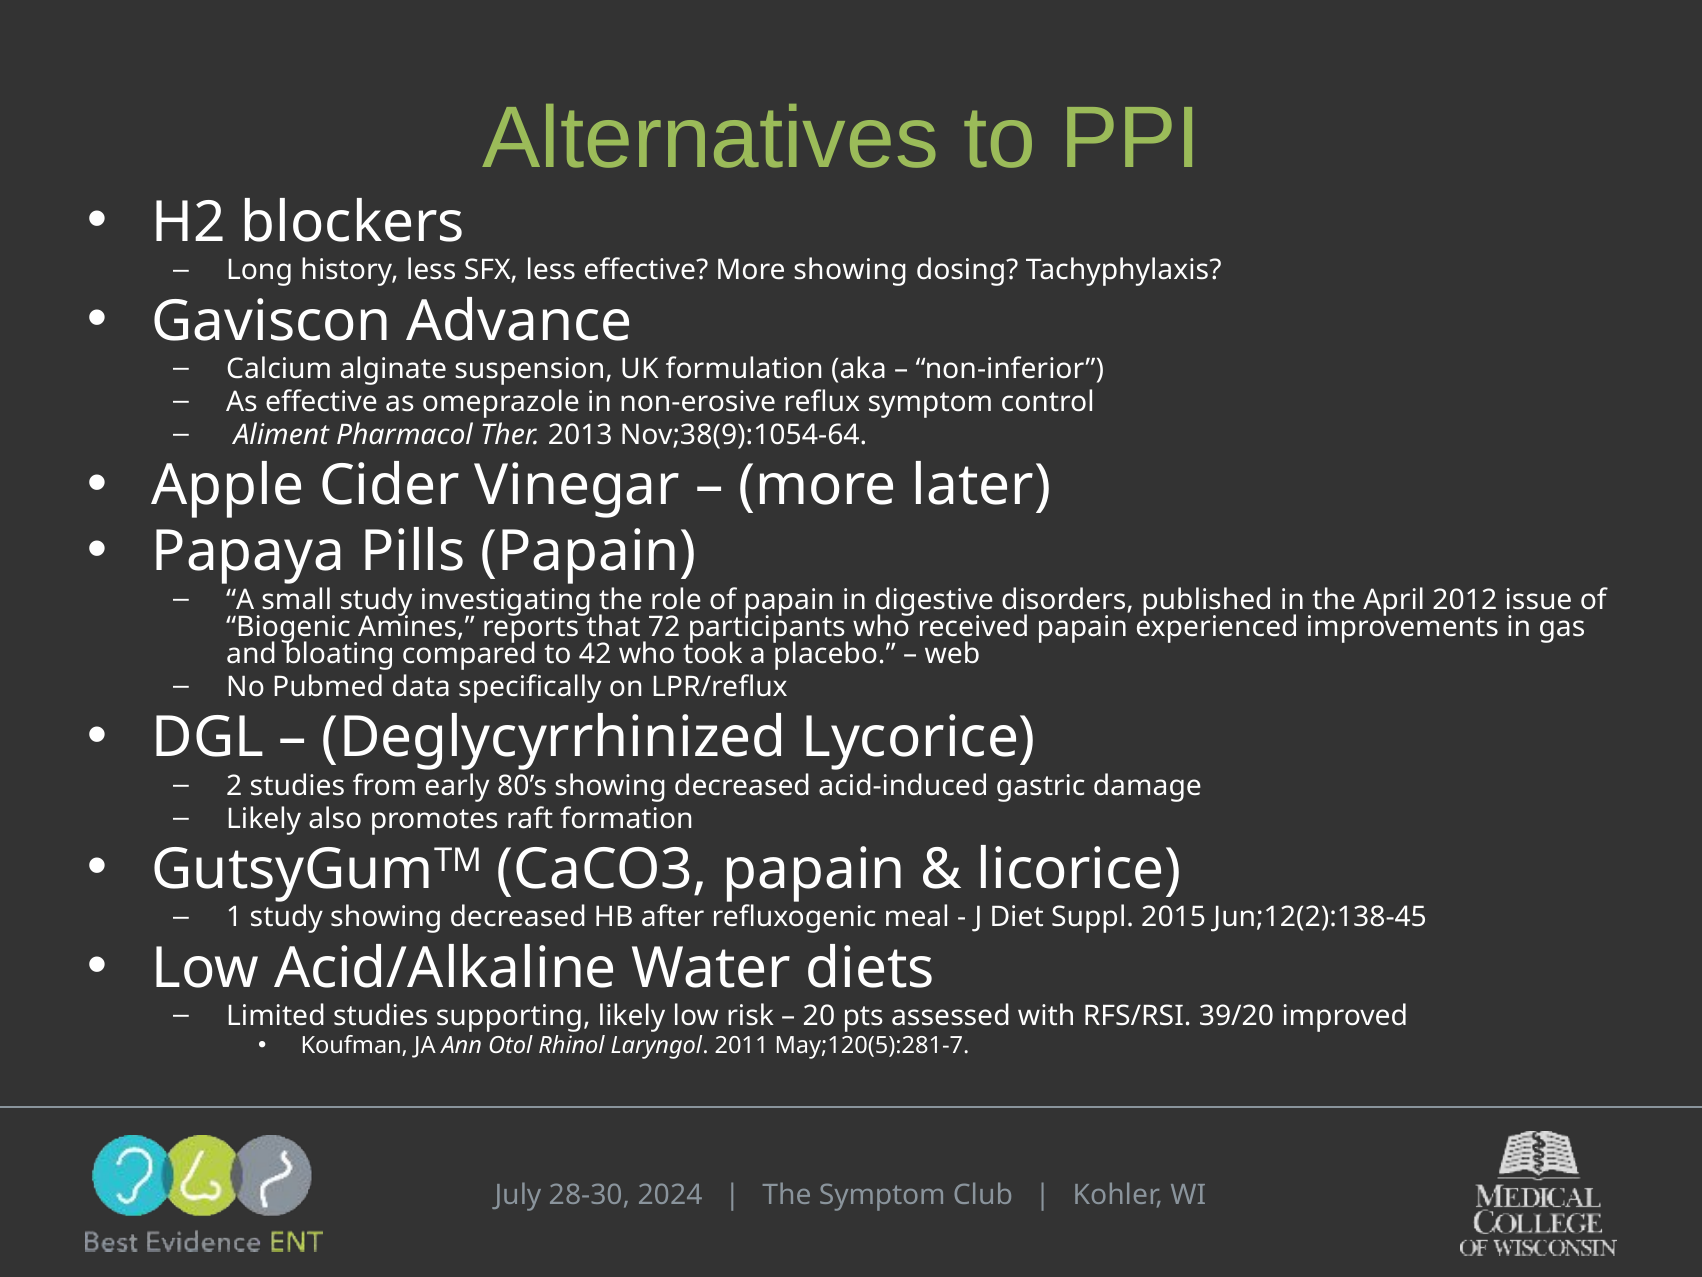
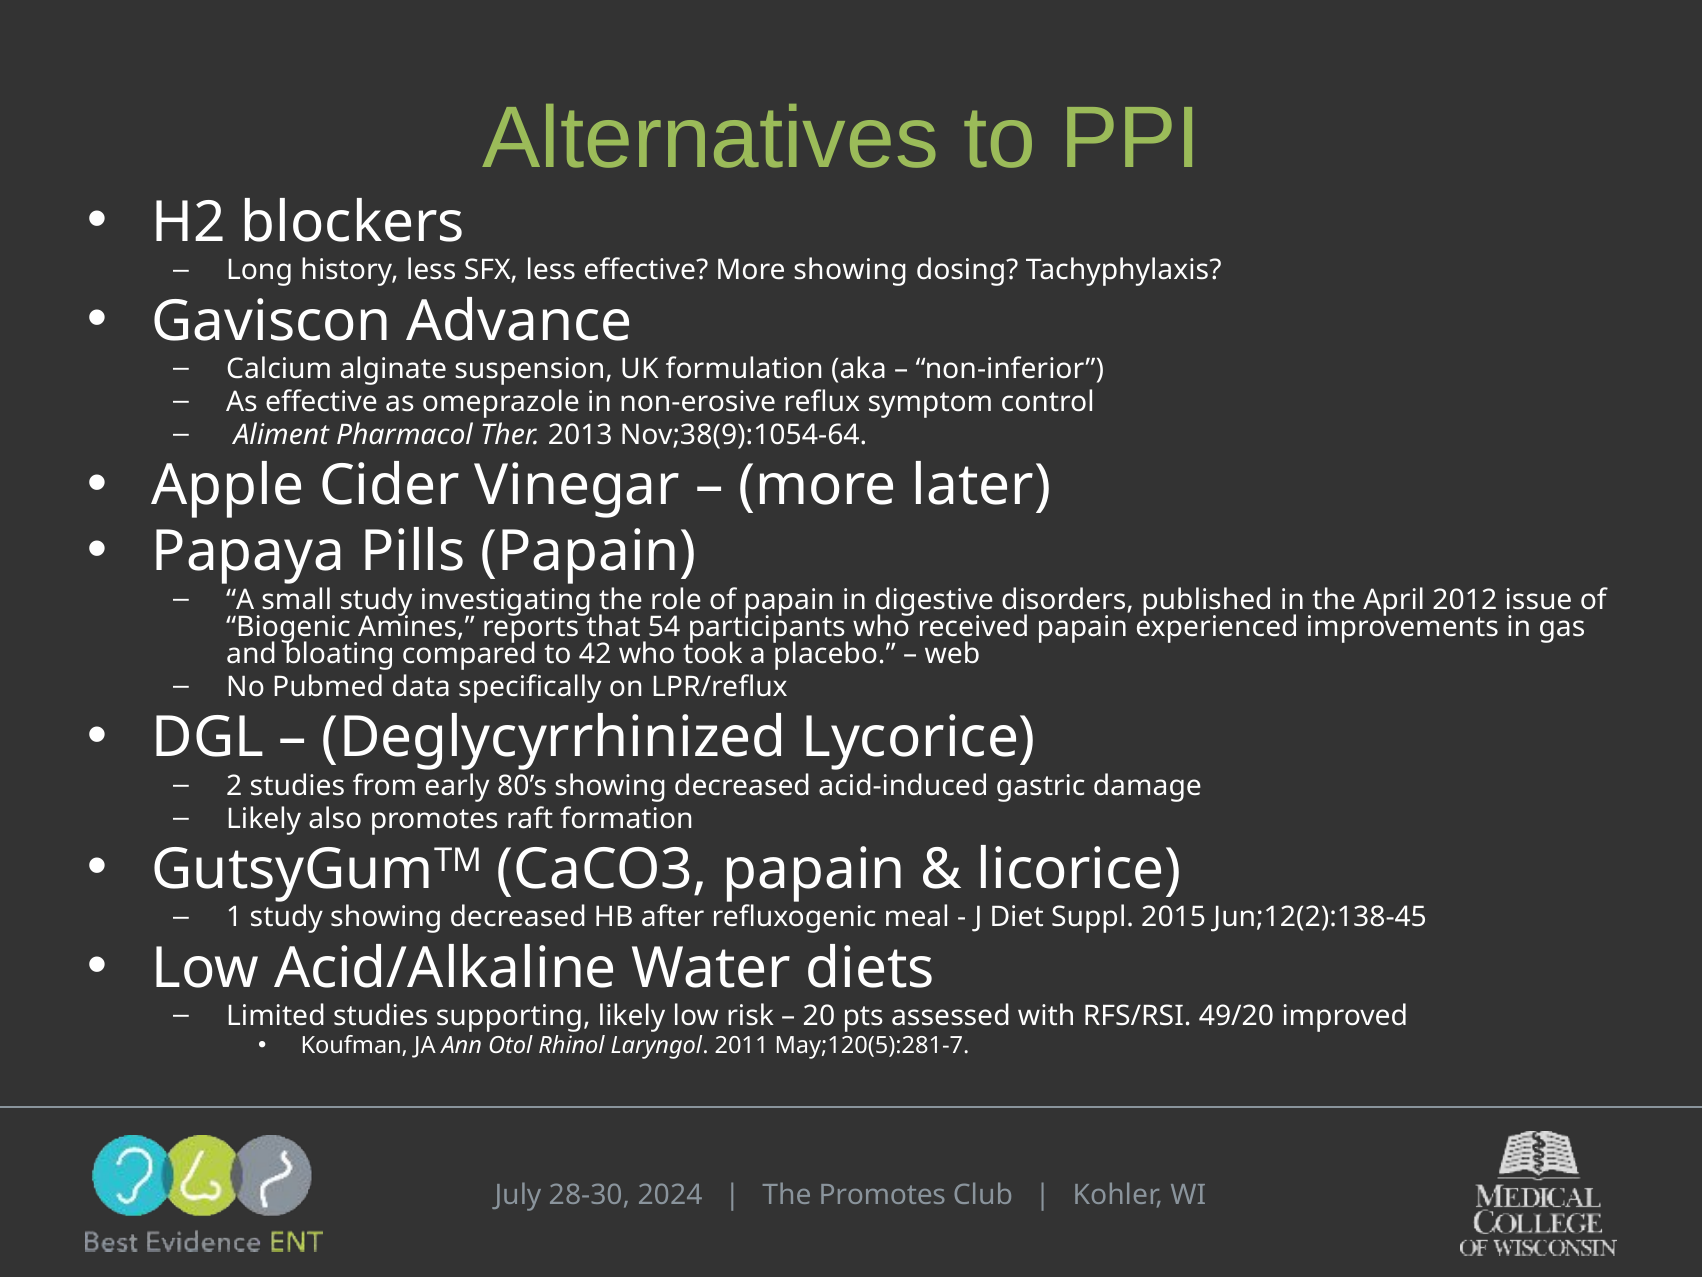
72: 72 -> 54
39/20: 39/20 -> 49/20
The Symptom: Symptom -> Promotes
